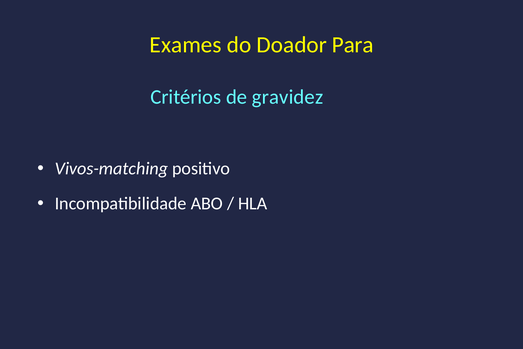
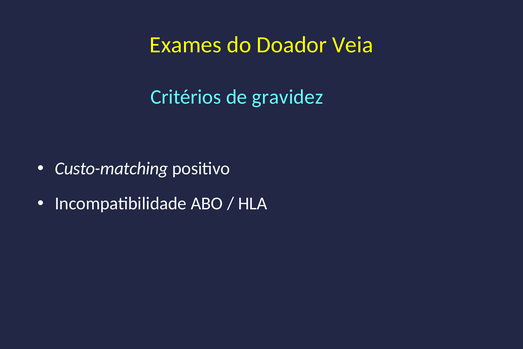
Para: Para -> Veia
Vivos-matching: Vivos-matching -> Custo-matching
